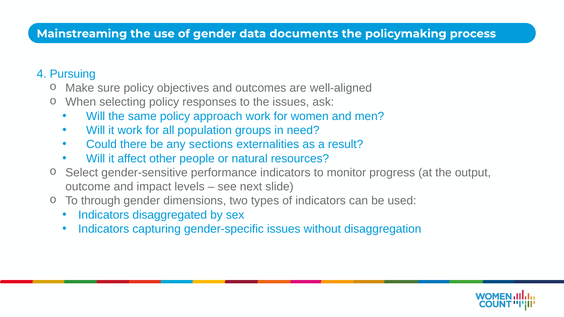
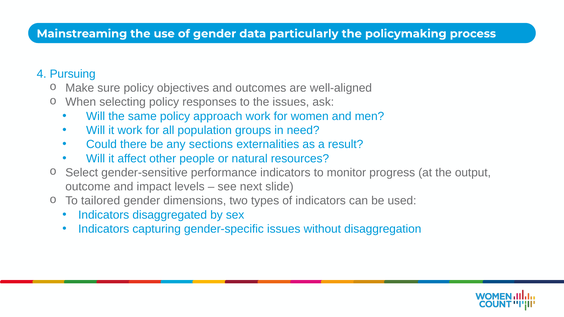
documents: documents -> particularly
through: through -> tailored
